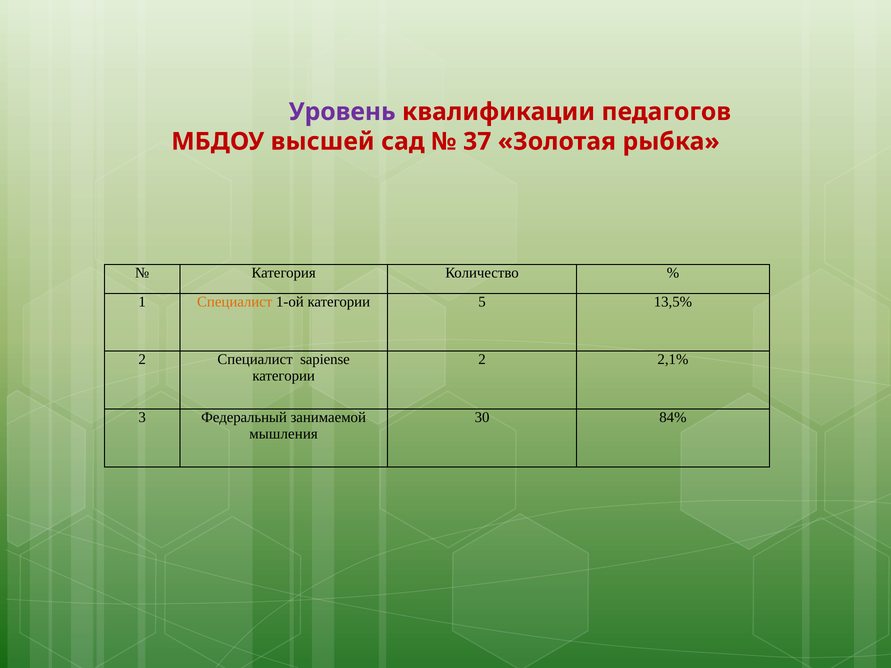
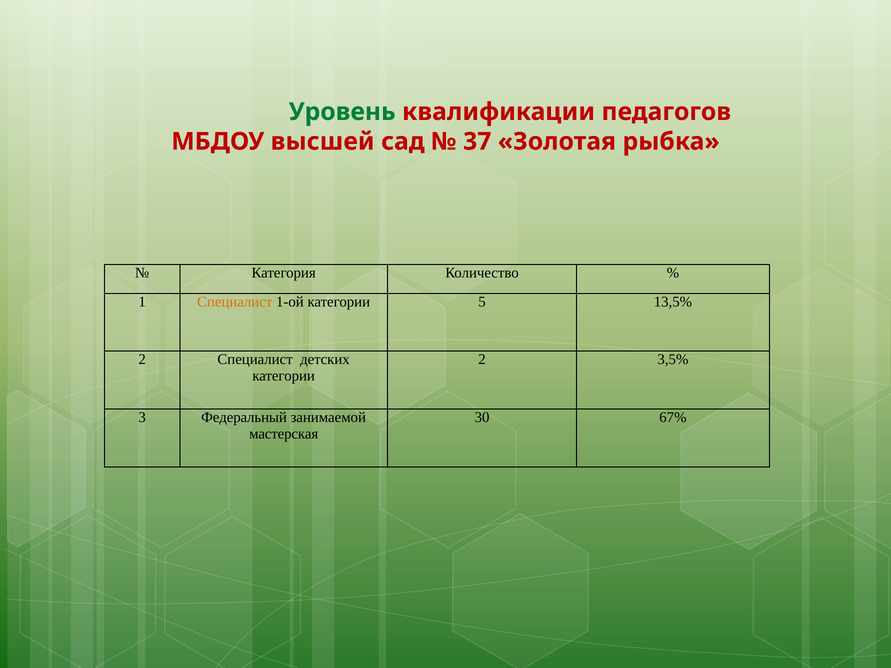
Уровень colour: purple -> green
sapiense: sapiense -> детских
2,1%: 2,1% -> 3,5%
84%: 84% -> 67%
мышления: мышления -> мастерская
